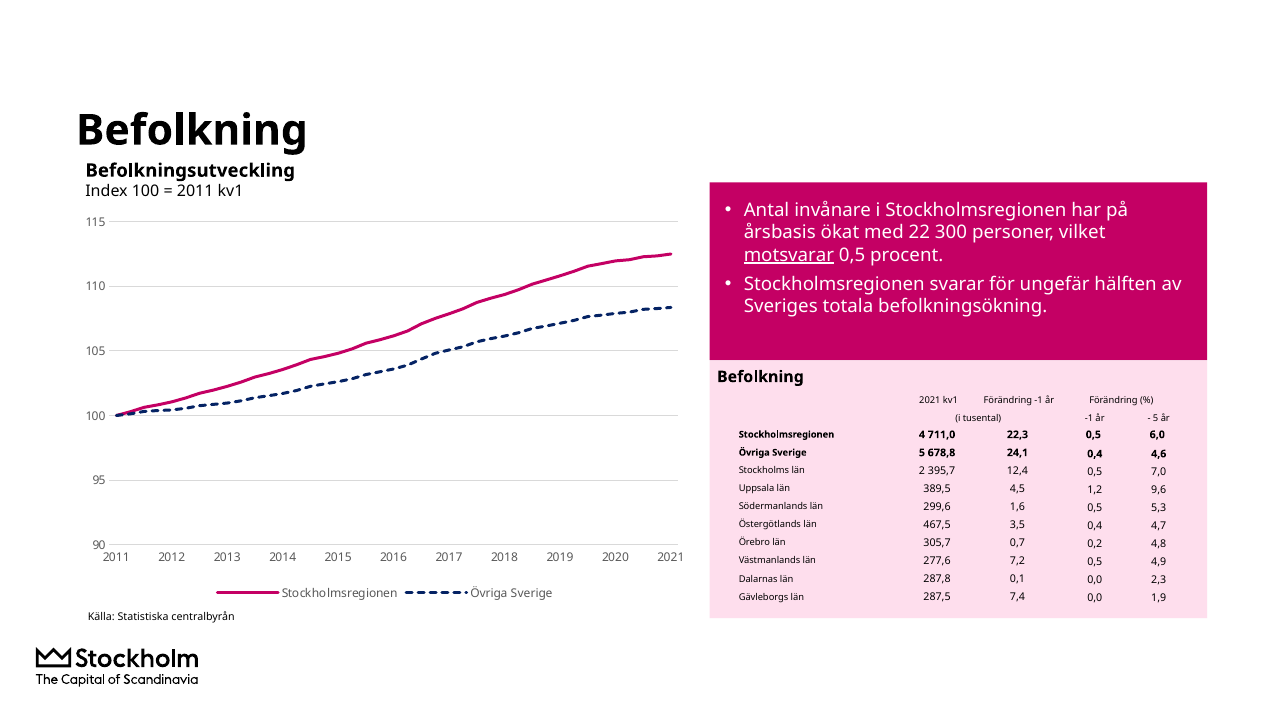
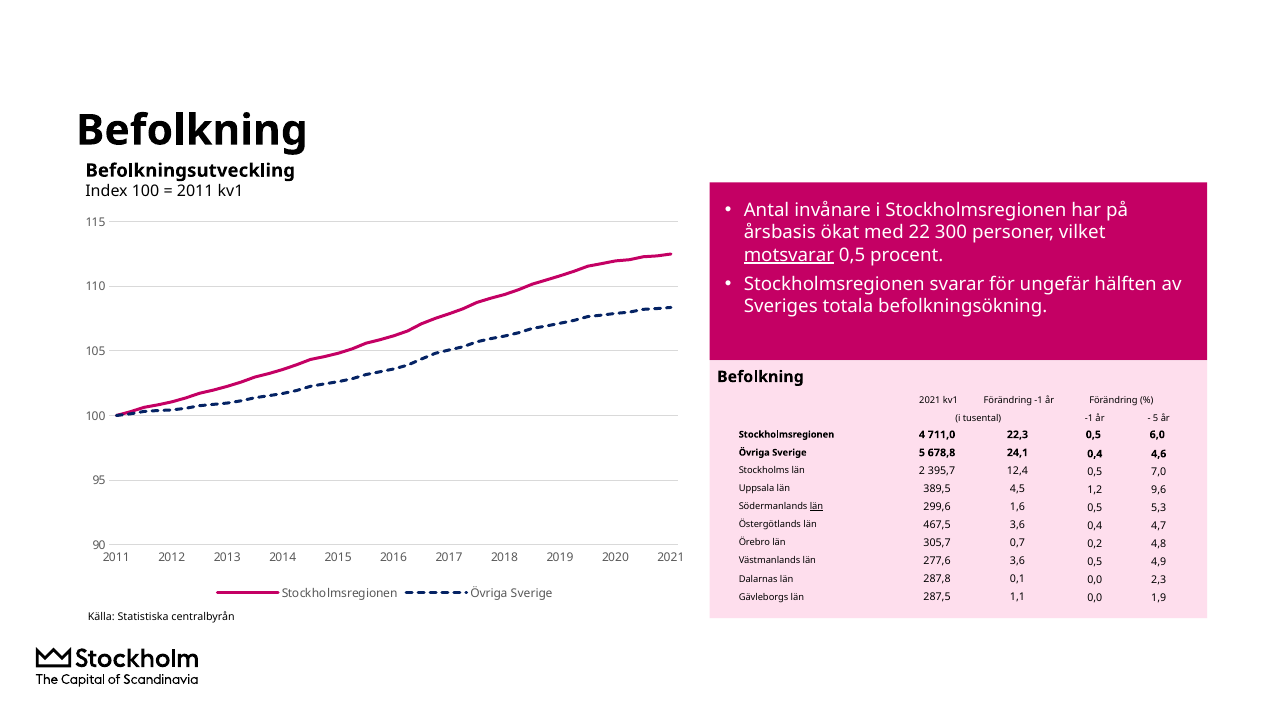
län at (817, 507) underline: none -> present
467,5 3,5: 3,5 -> 3,6
277,6 7,2: 7,2 -> 3,6
7,4: 7,4 -> 1,1
